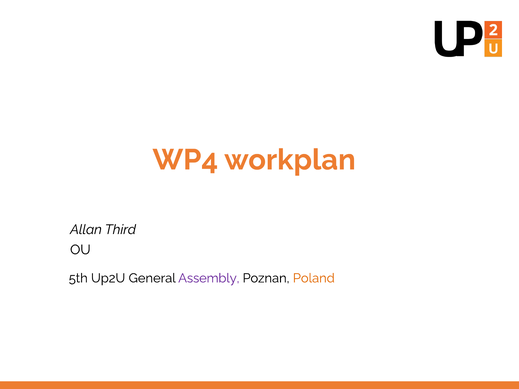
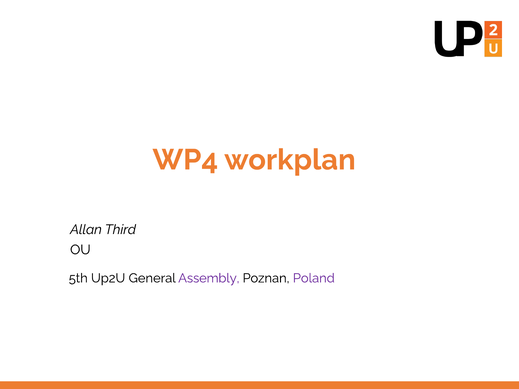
Poland colour: orange -> purple
